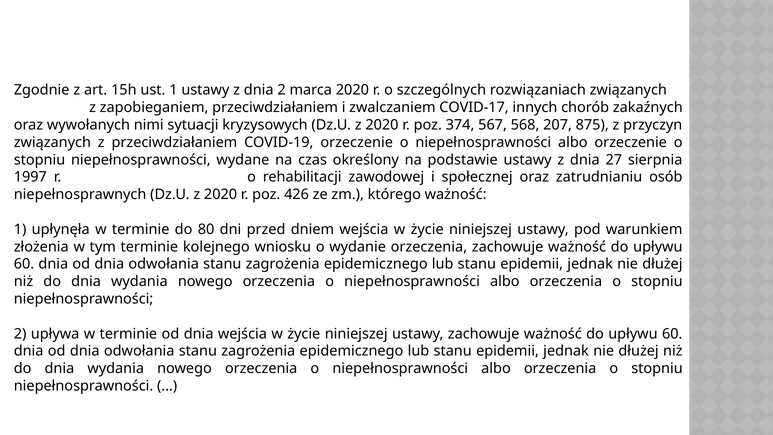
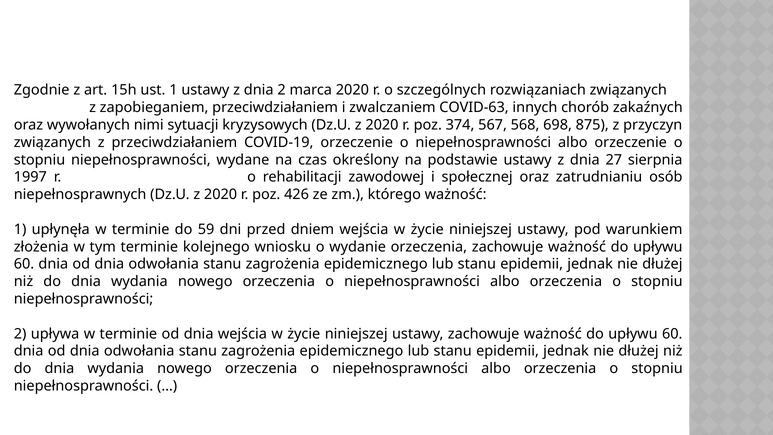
COVID-17: COVID-17 -> COVID-63
207: 207 -> 698
80: 80 -> 59
